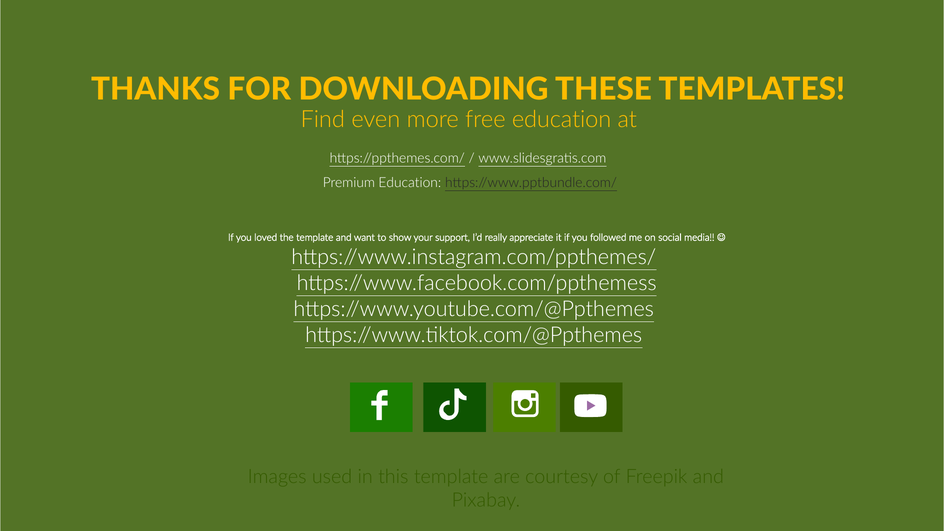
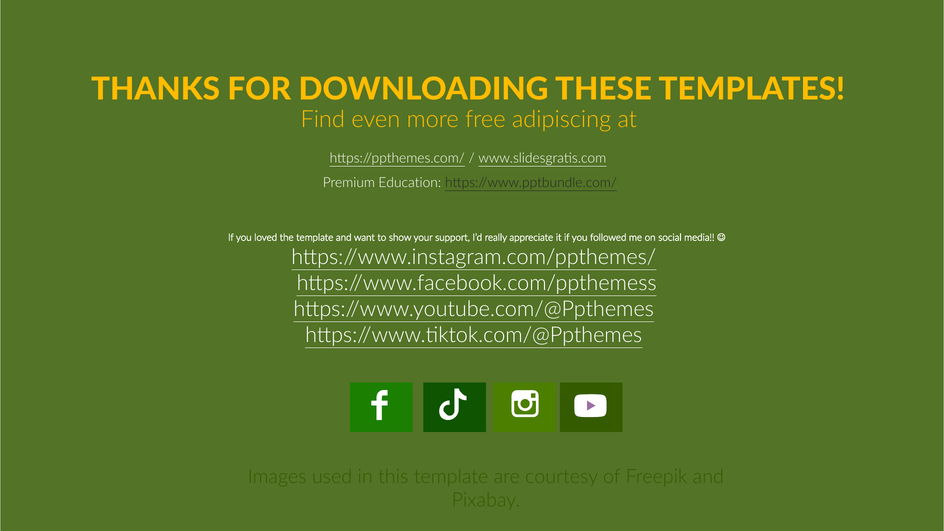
free education: education -> adipiscing
